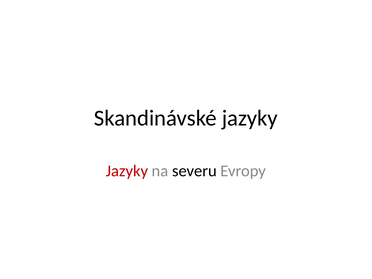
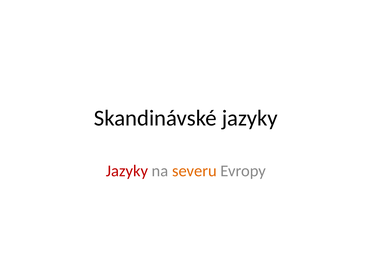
severu colour: black -> orange
